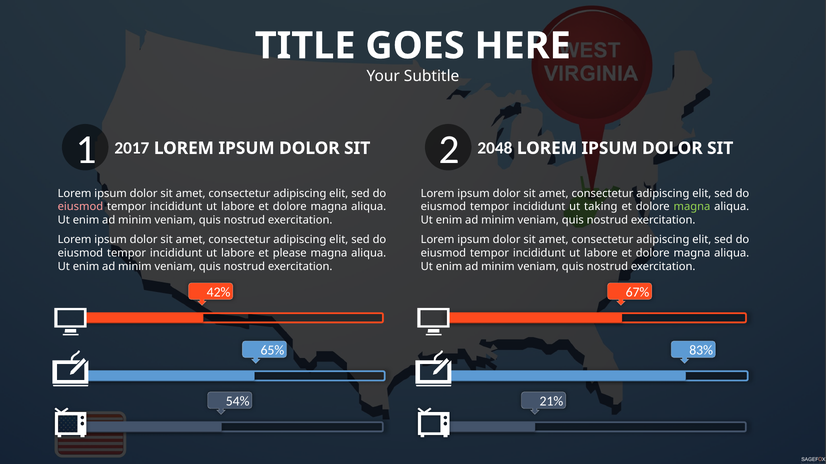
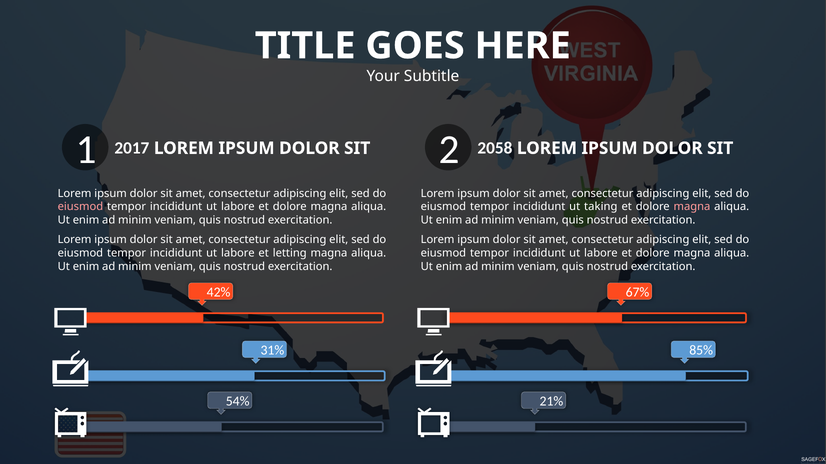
2048: 2048 -> 2058
magna at (692, 207) colour: light green -> pink
please: please -> letting
65%: 65% -> 31%
83%: 83% -> 85%
